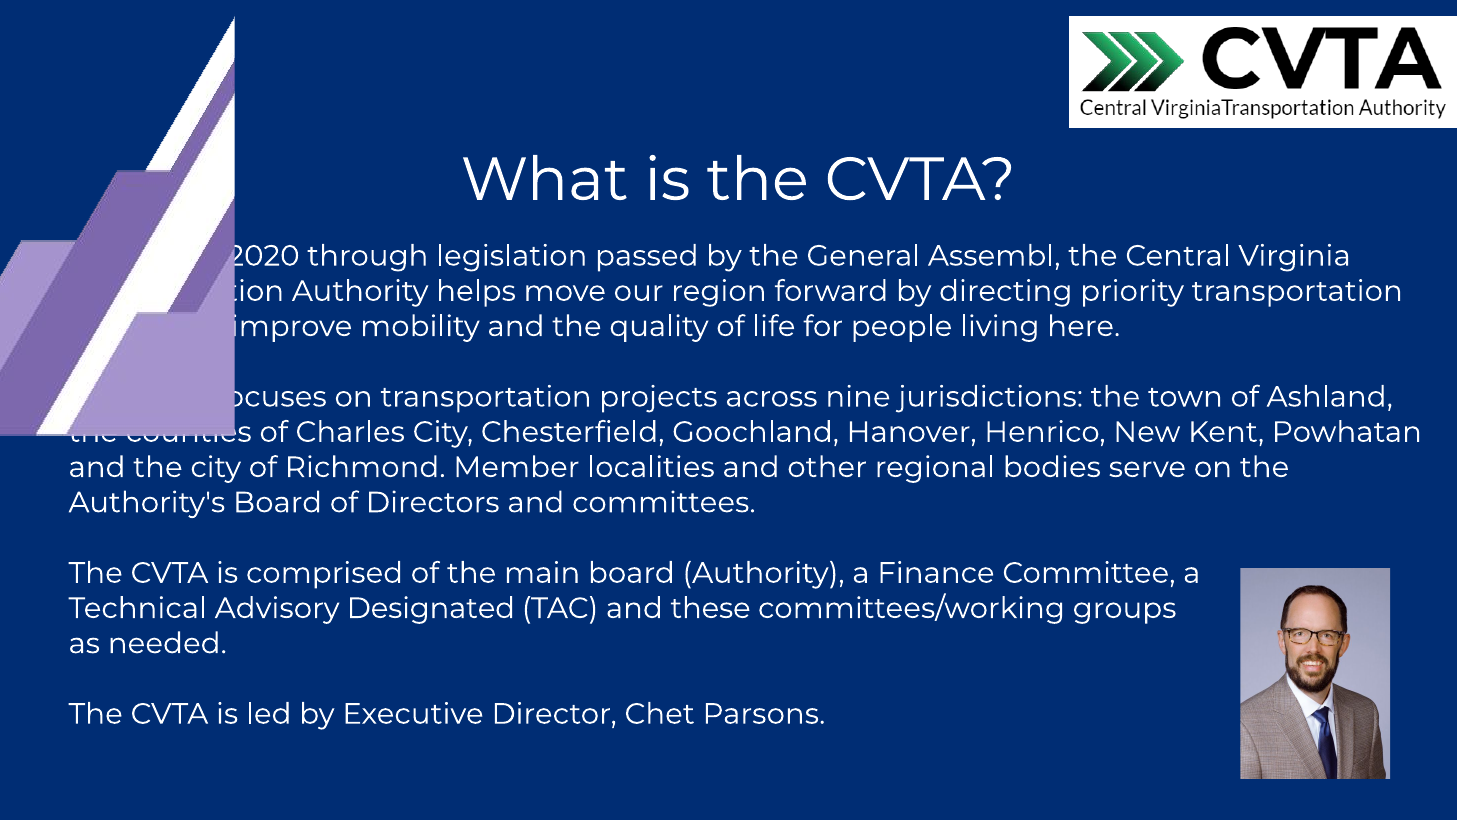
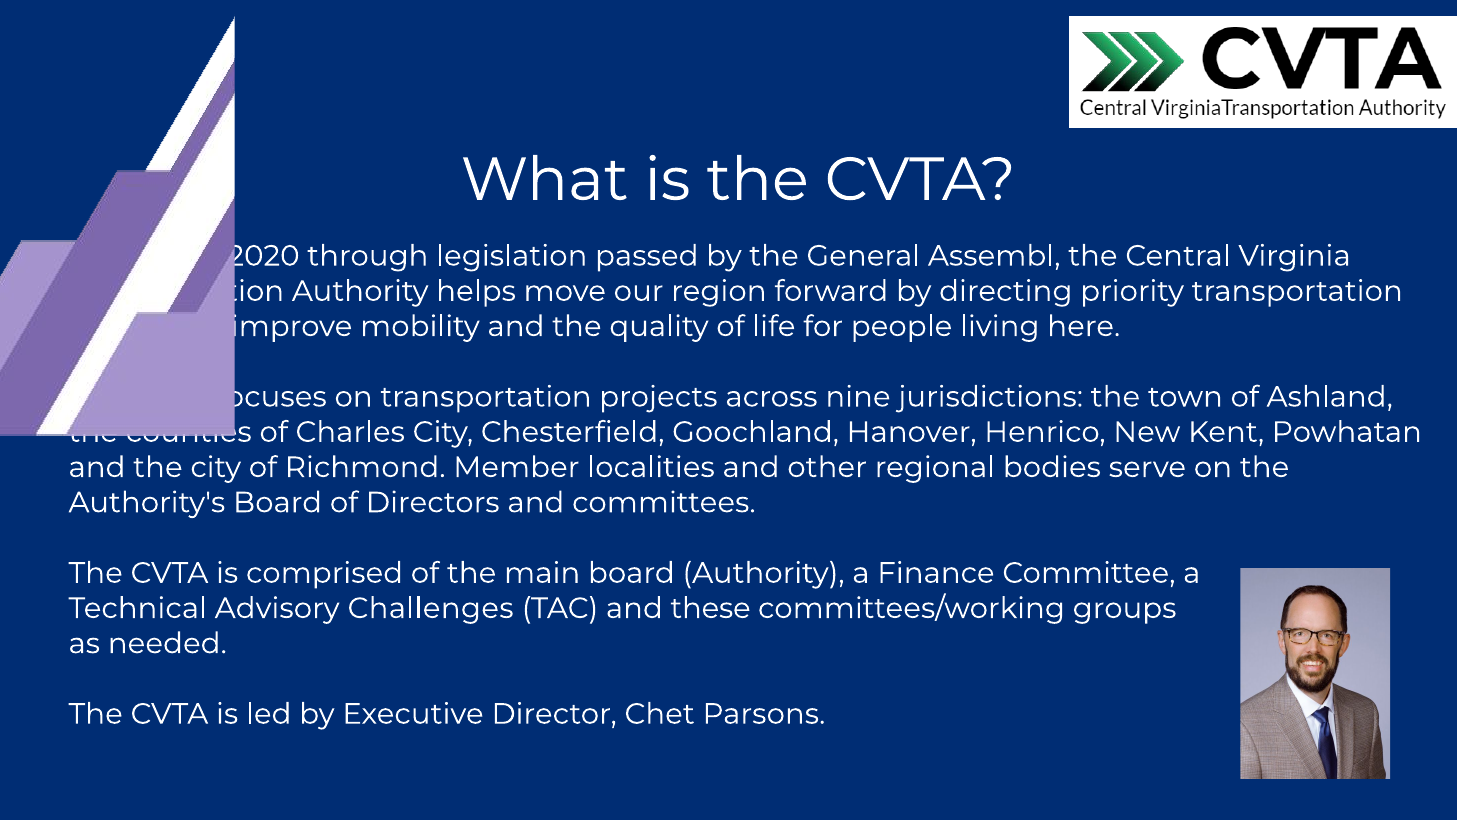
Designated: Designated -> Challenges
